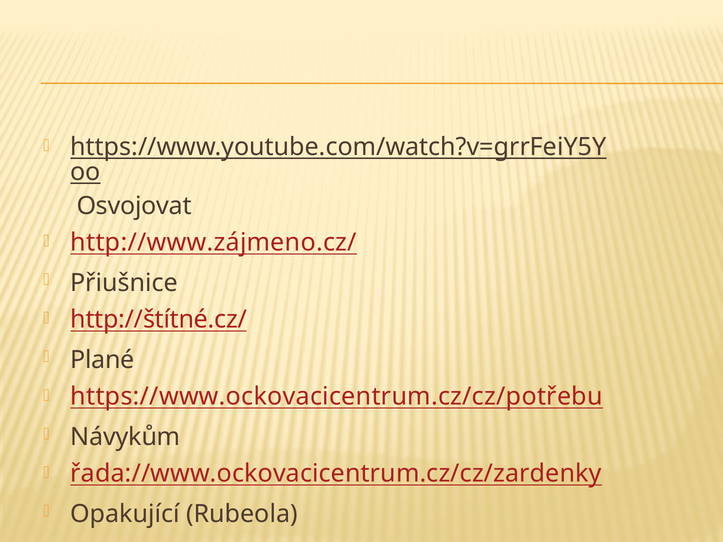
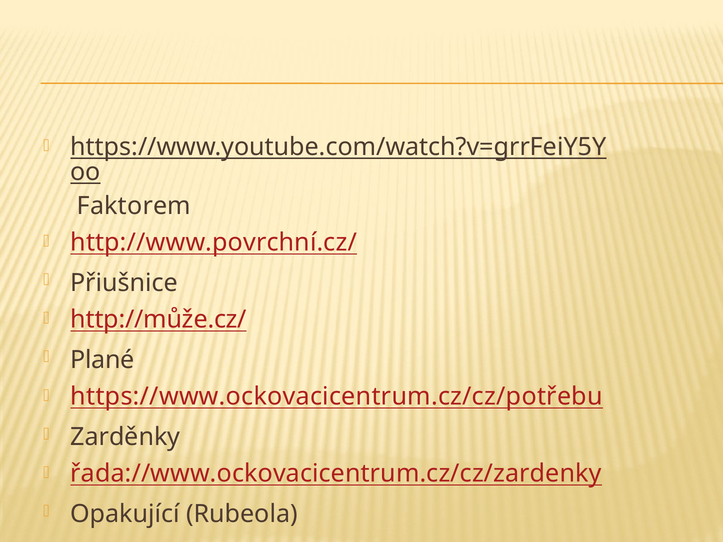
Osvojovat: Osvojovat -> Faktorem
http://www.zájmeno.cz/: http://www.zájmeno.cz/ -> http://www.povrchní.cz/
http://štítné.cz/: http://štítné.cz/ -> http://může.cz/
Návykům: Návykům -> Zarděnky
